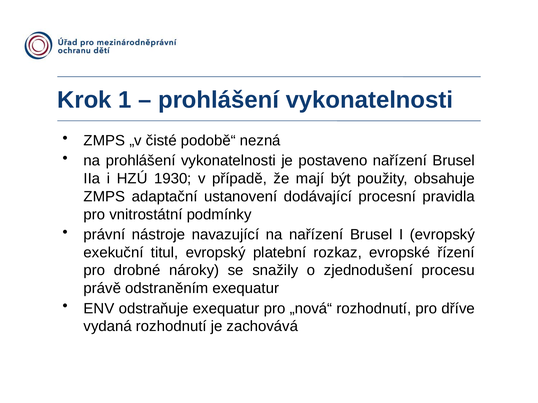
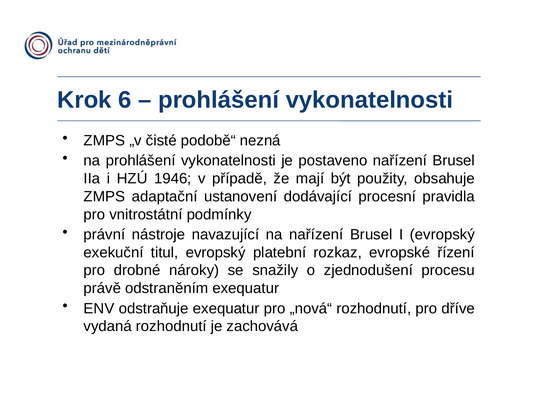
1: 1 -> 6
1930: 1930 -> 1946
